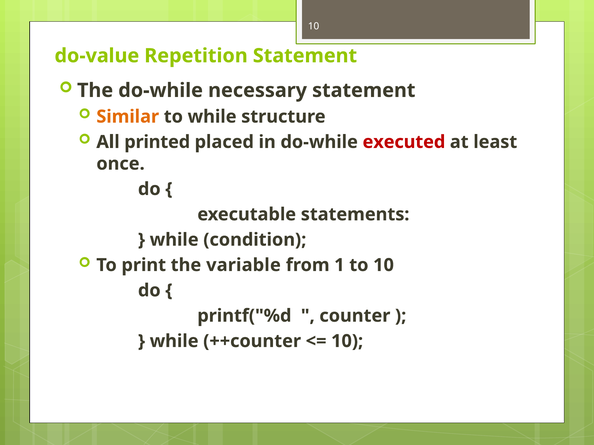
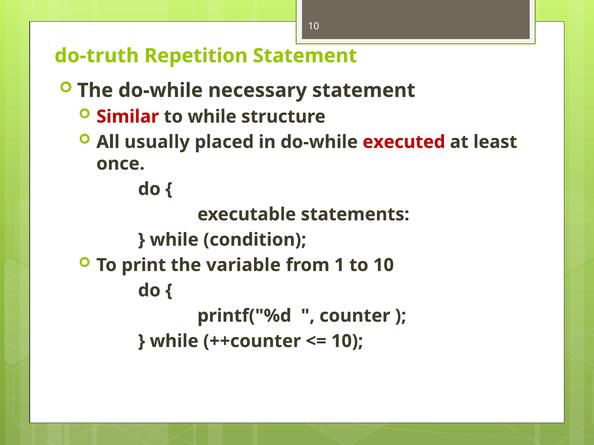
do-value: do-value -> do-truth
Similar colour: orange -> red
printed: printed -> usually
